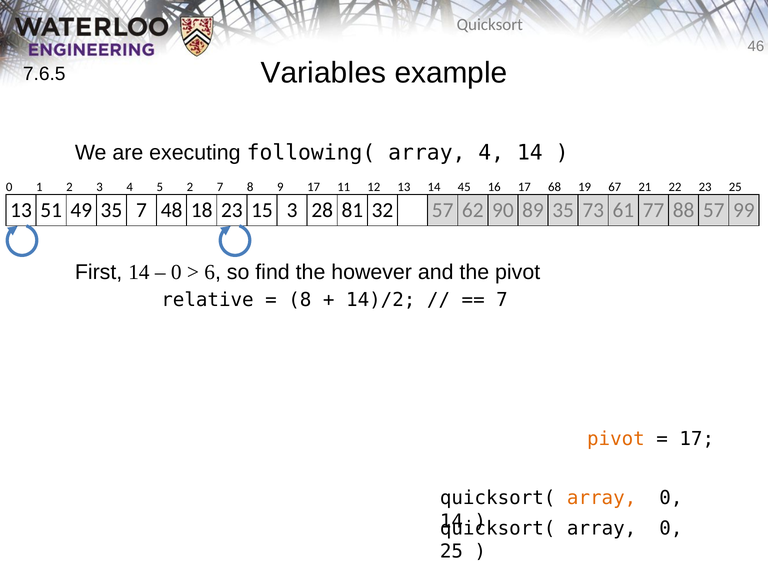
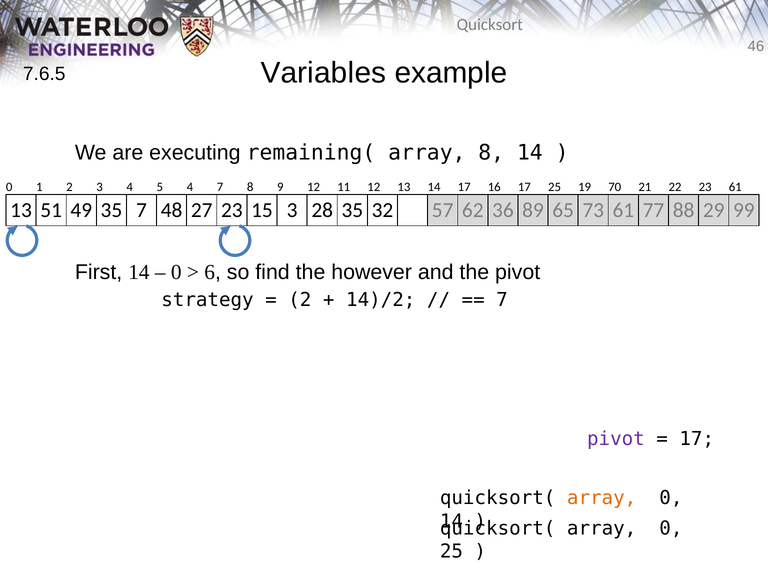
following(: following( -> remaining(
array 4: 4 -> 8
5 2: 2 -> 4
9 17: 17 -> 12
14 45: 45 -> 17
17 68: 68 -> 25
67: 67 -> 70
23 25: 25 -> 61
18: 18 -> 27
28 81: 81 -> 35
90: 90 -> 36
89 35: 35 -> 65
88 57: 57 -> 29
relative: relative -> strategy
8 at (300, 300): 8 -> 2
pivot at (616, 439) colour: orange -> purple
